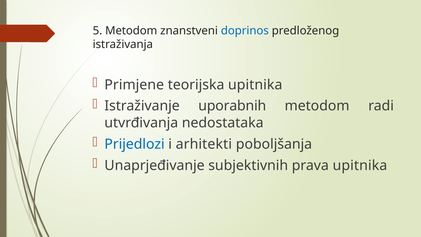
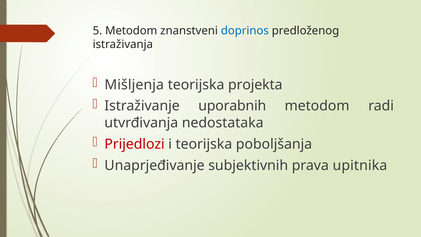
Primjene: Primjene -> Mišljenja
teorijska upitnika: upitnika -> projekta
Prijedlozi colour: blue -> red
i arhitekti: arhitekti -> teorijska
